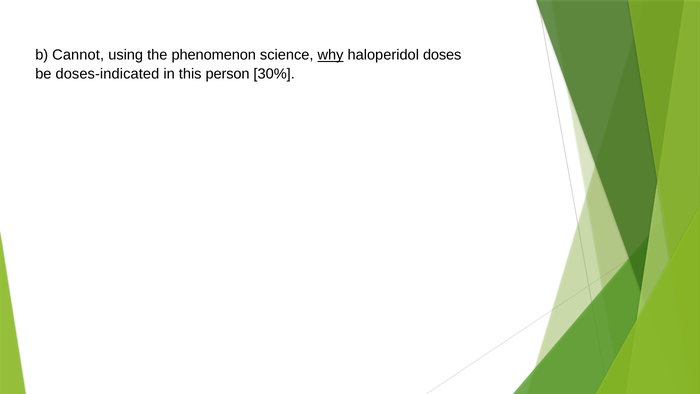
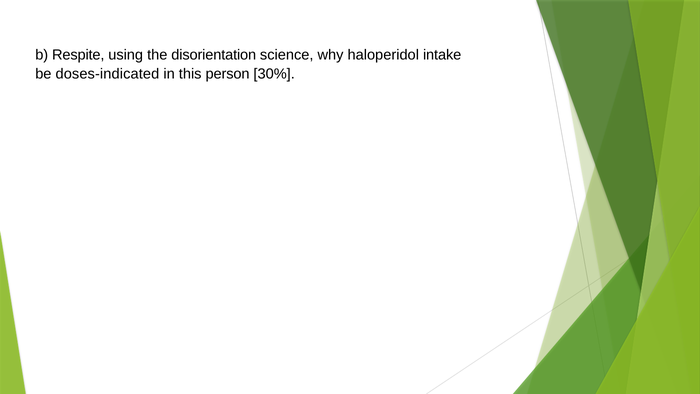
Cannot: Cannot -> Respite
phenomenon: phenomenon -> disorientation
why underline: present -> none
doses: doses -> intake
